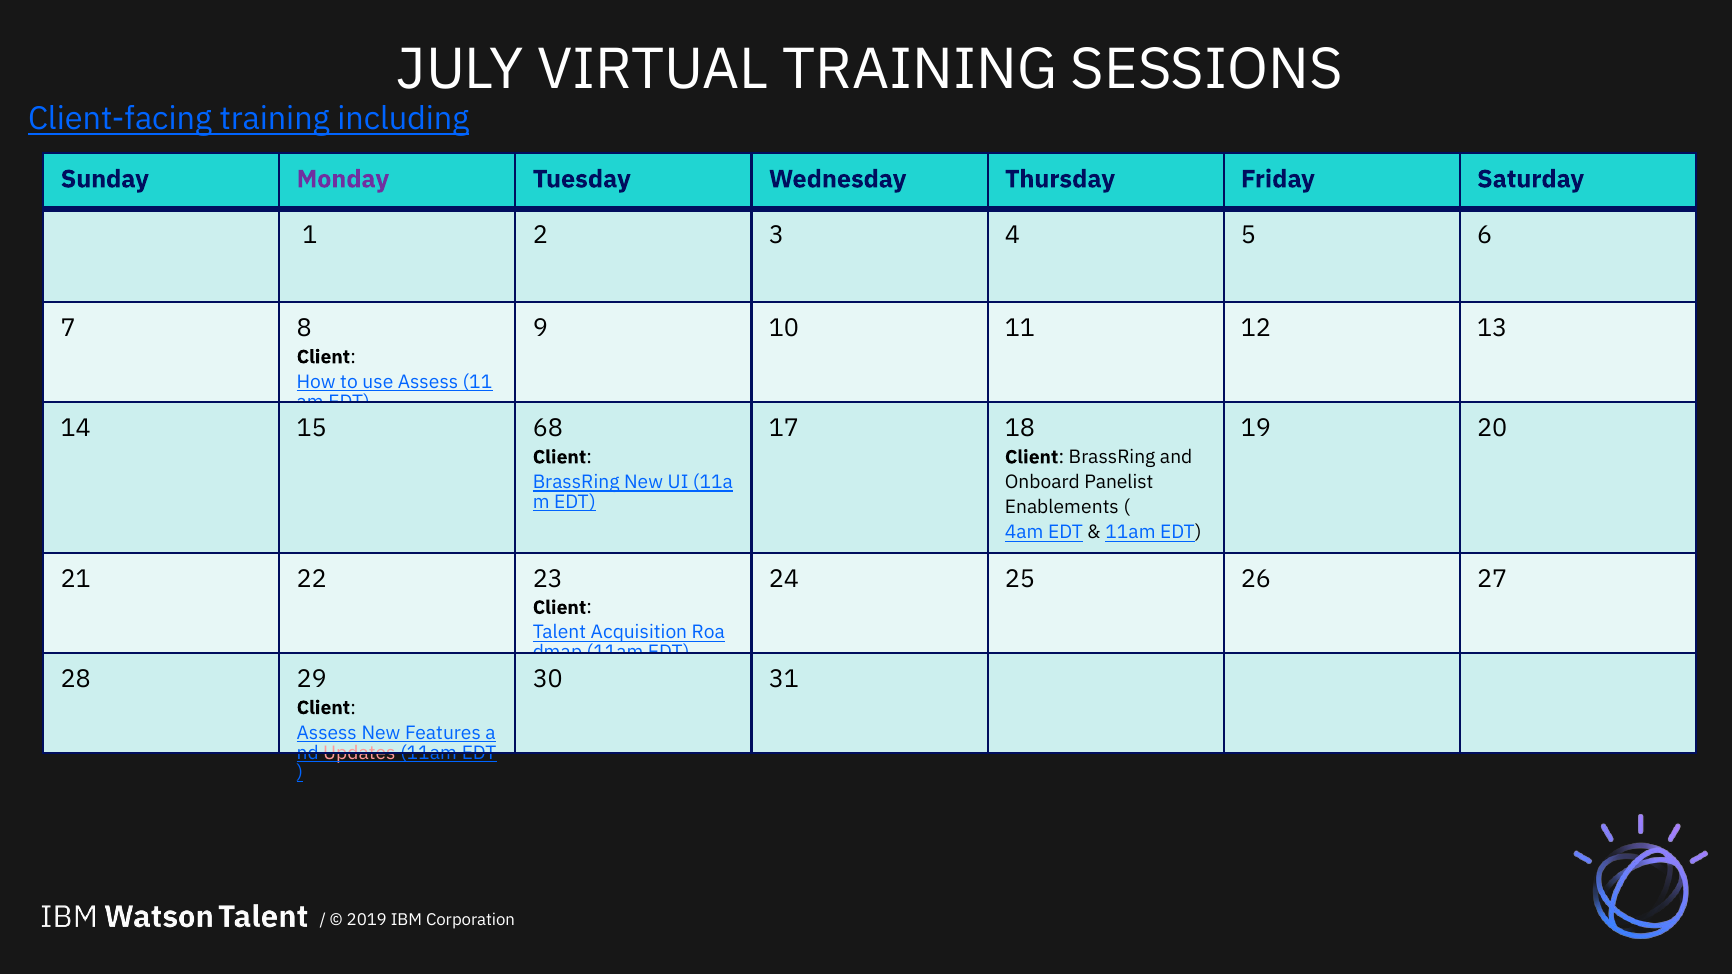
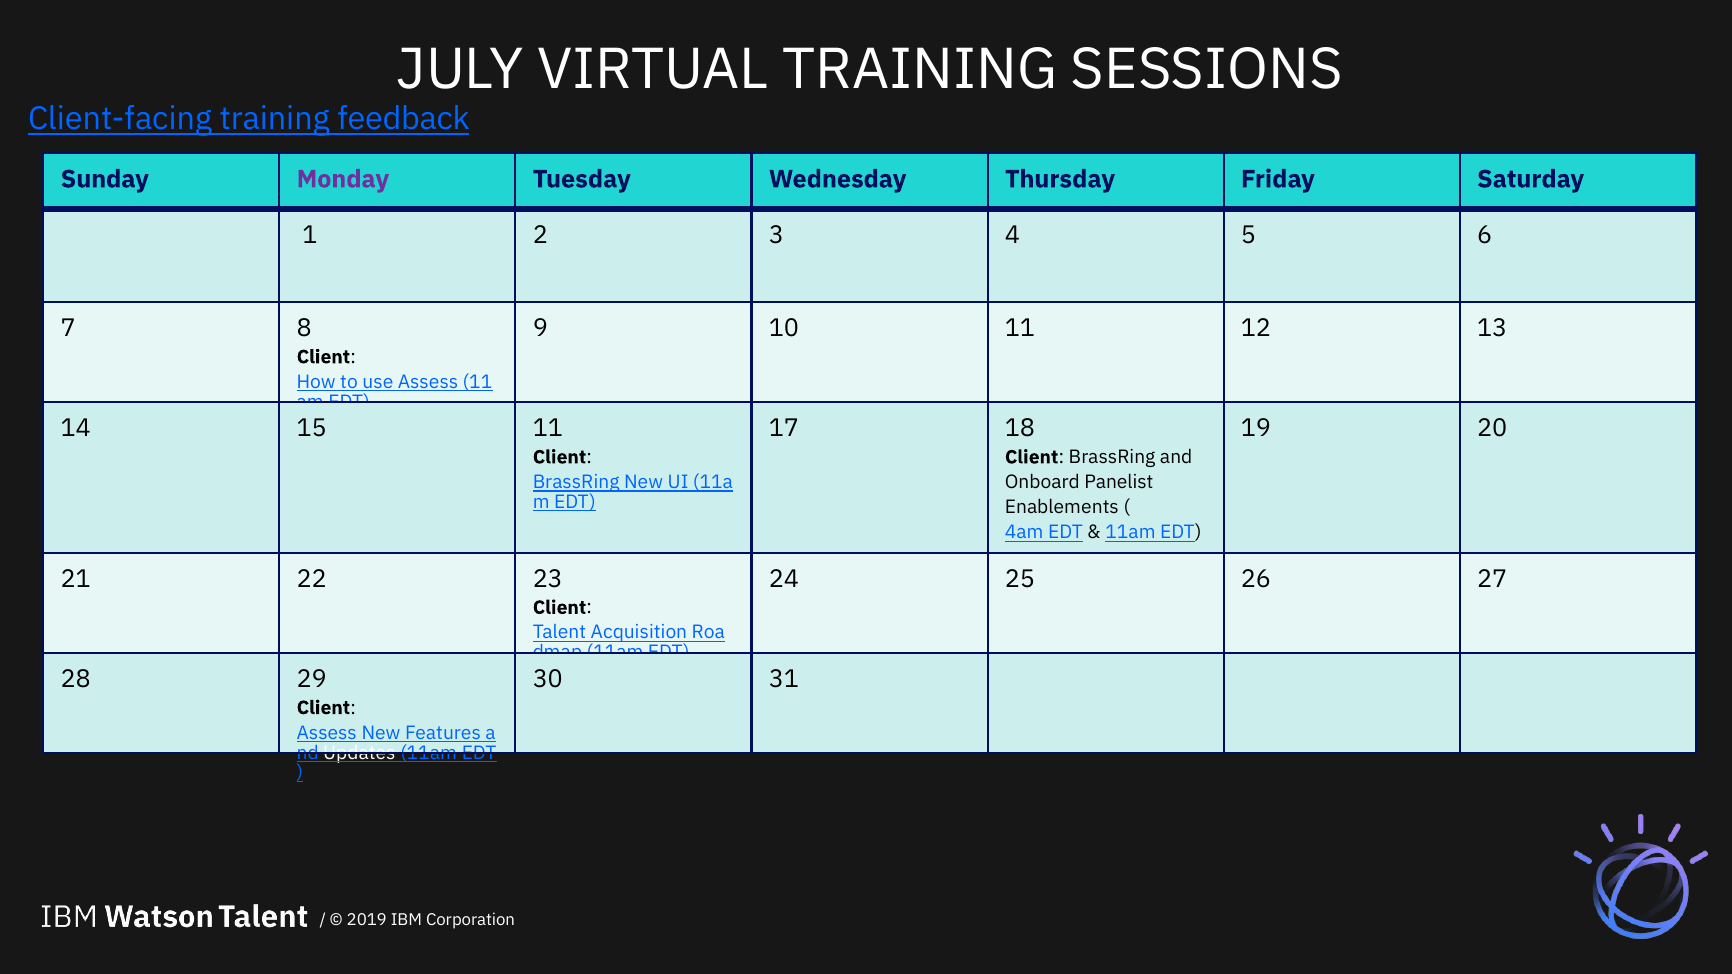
including: including -> feedback
15 68: 68 -> 11
Updates colour: pink -> white
